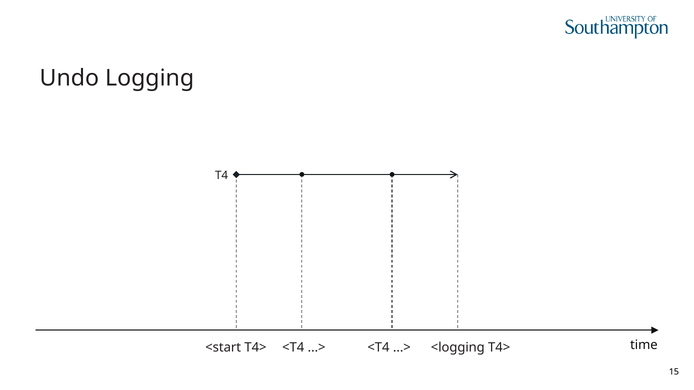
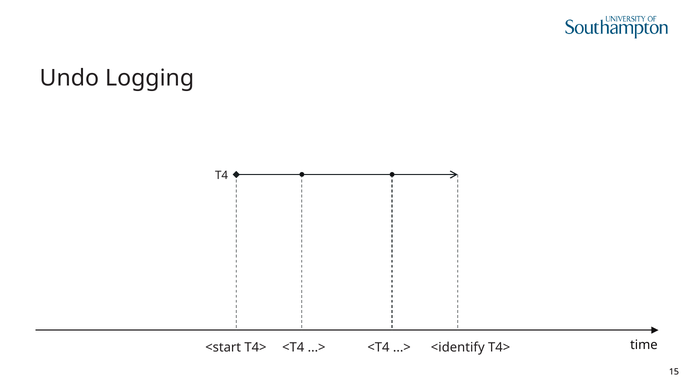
<logging: <logging -> <identify
